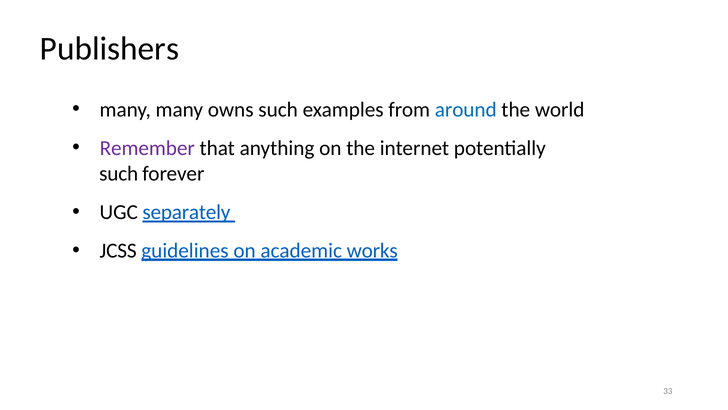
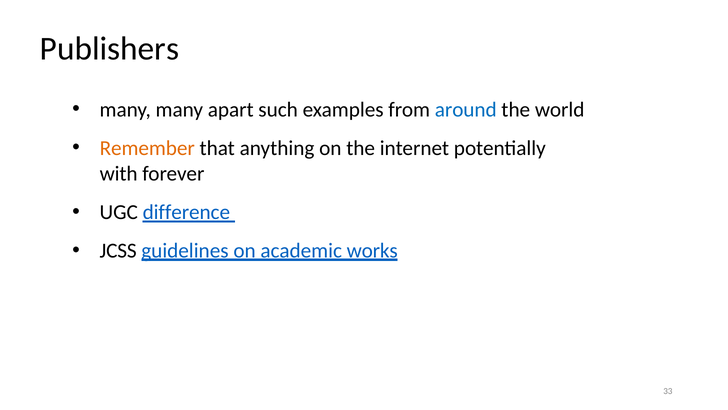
owns: owns -> apart
Remember colour: purple -> orange
such at (119, 173): such -> with
separately: separately -> difference
